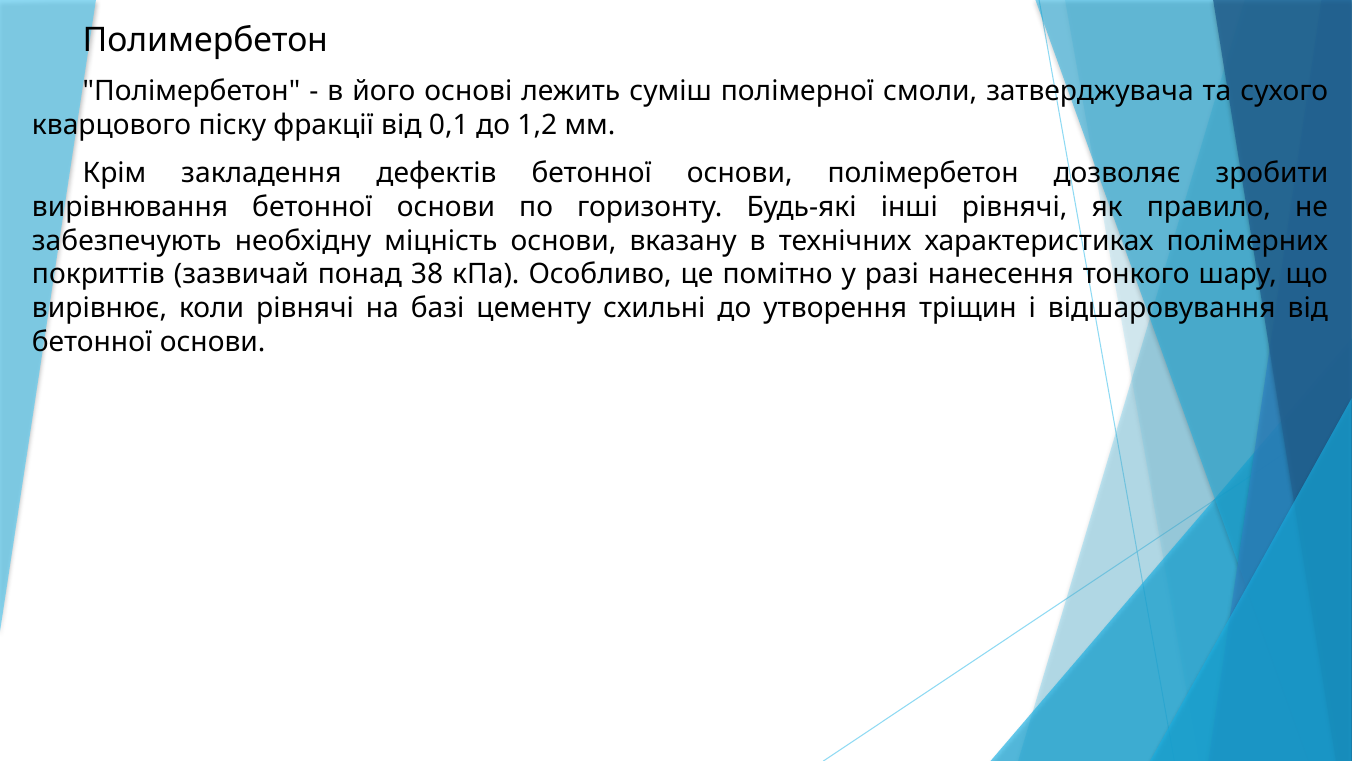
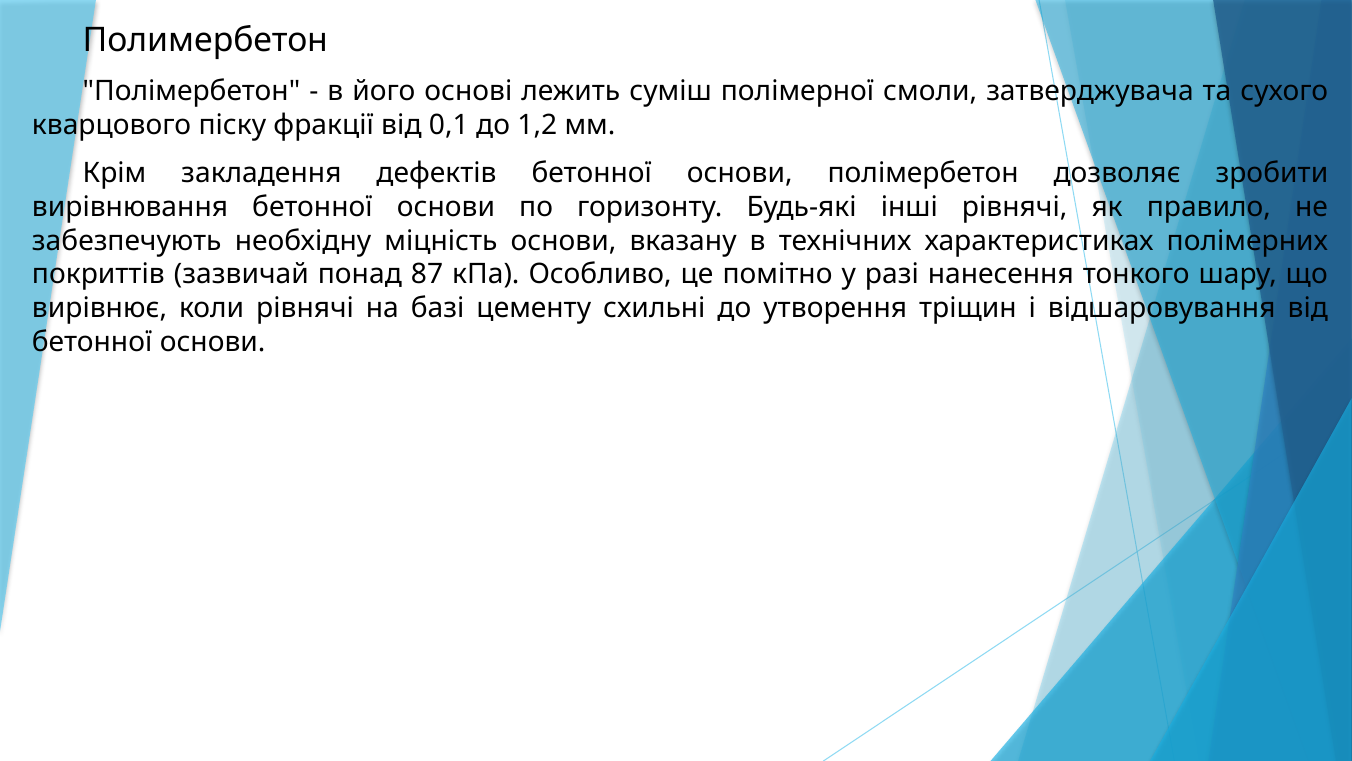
38: 38 -> 87
